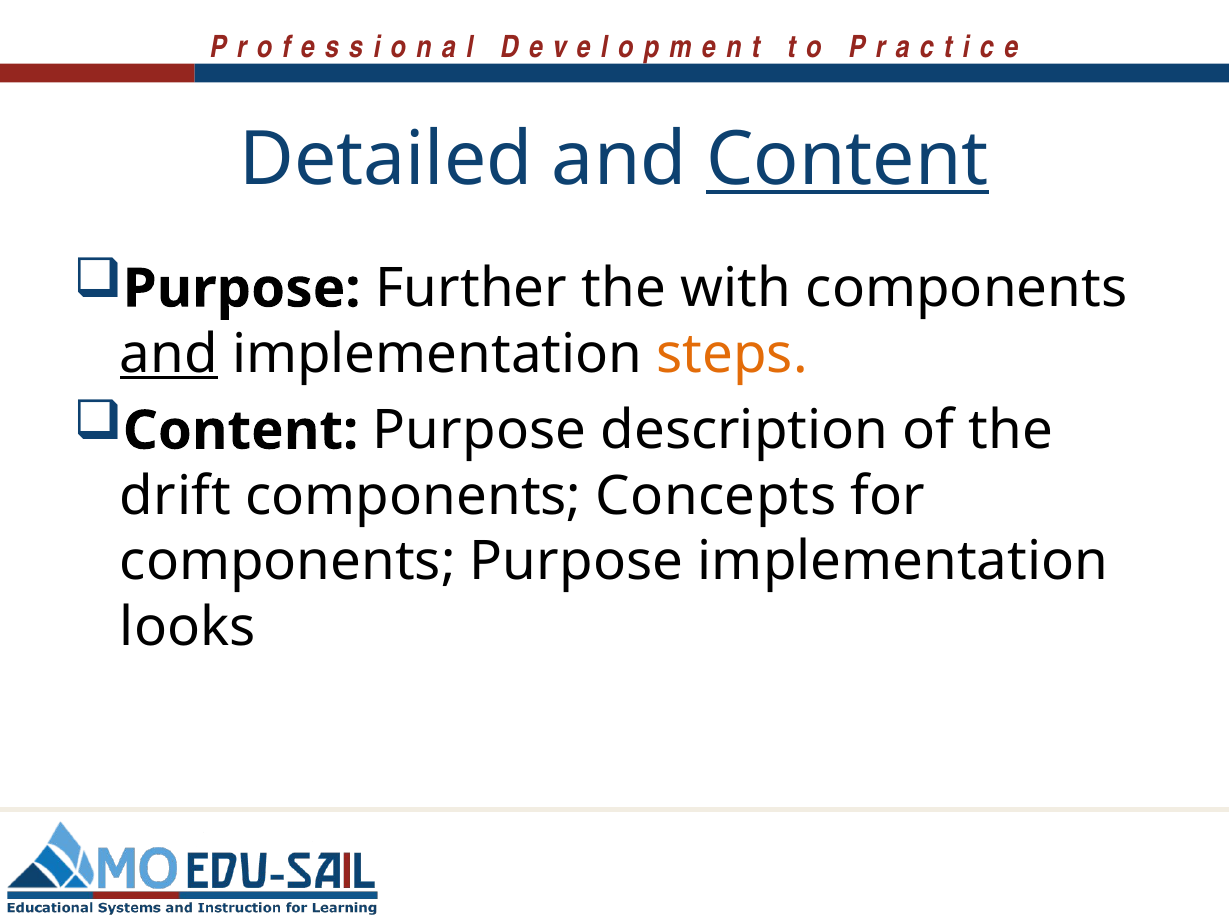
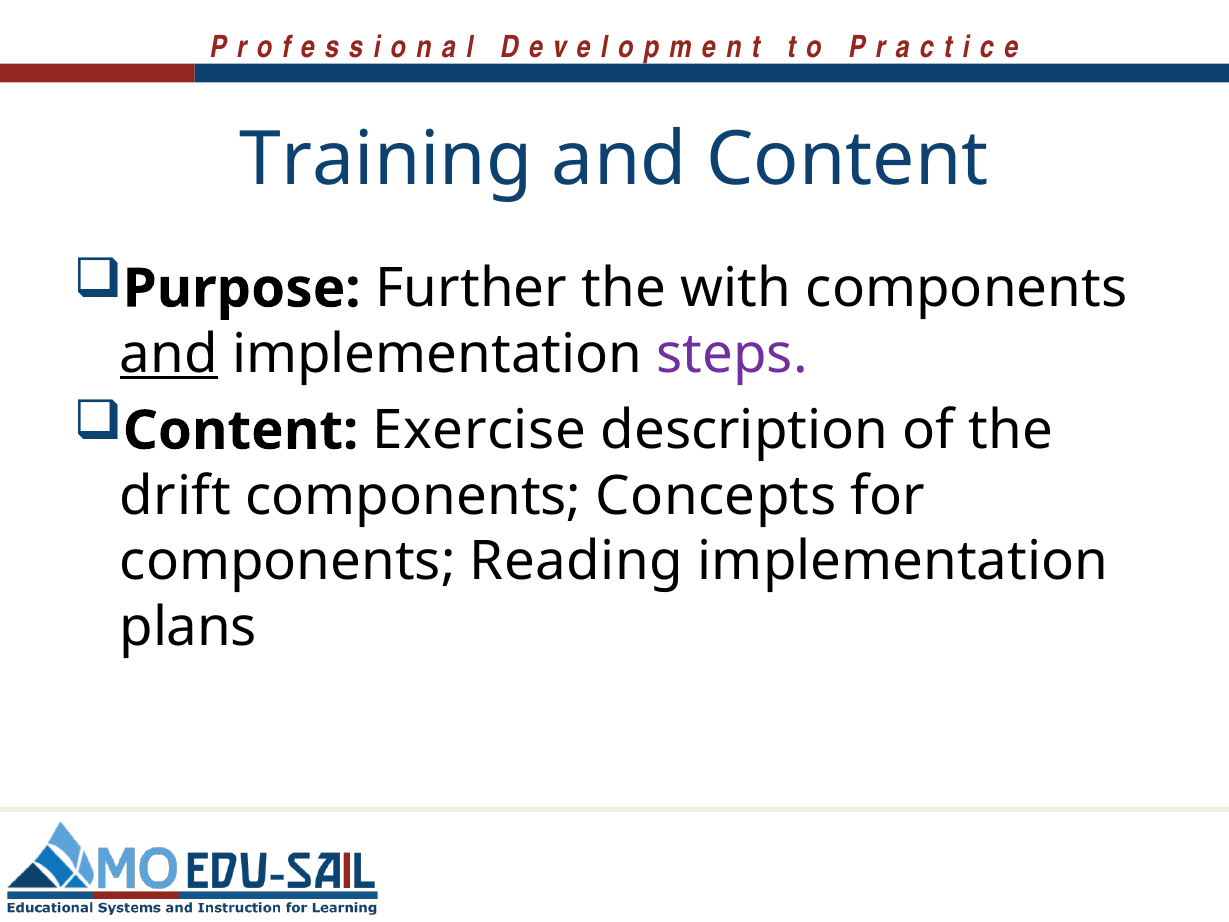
Detailed: Detailed -> Training
Content at (847, 160) underline: present -> none
steps colour: orange -> purple
Content Purpose: Purpose -> Exercise
components Purpose: Purpose -> Reading
looks: looks -> plans
